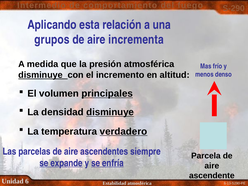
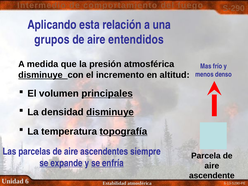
incrementa: incrementa -> entendidos
verdadero: verdadero -> topografía
